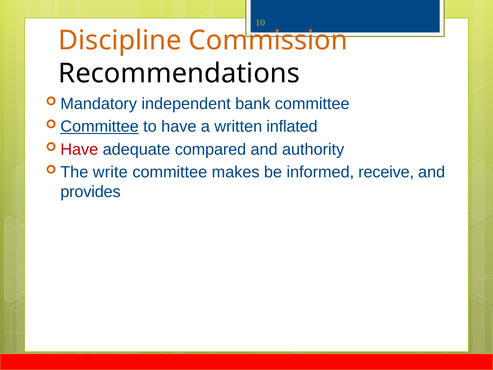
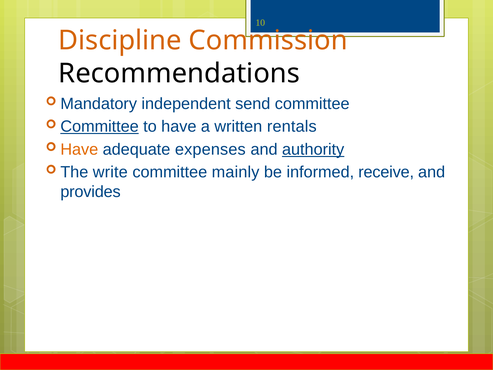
bank: bank -> send
inflated: inflated -> rentals
Have at (79, 149) colour: red -> orange
compared: compared -> expenses
authority underline: none -> present
makes: makes -> mainly
